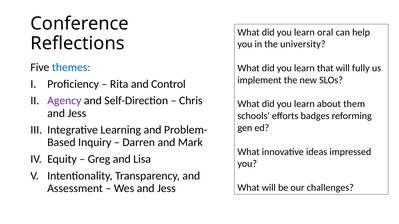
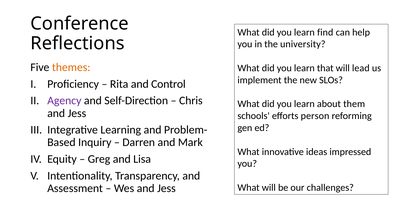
oral: oral -> find
themes colour: blue -> orange
fully: fully -> lead
badges: badges -> person
